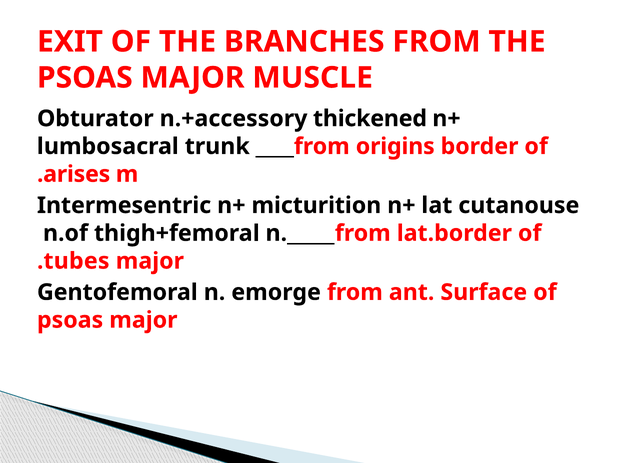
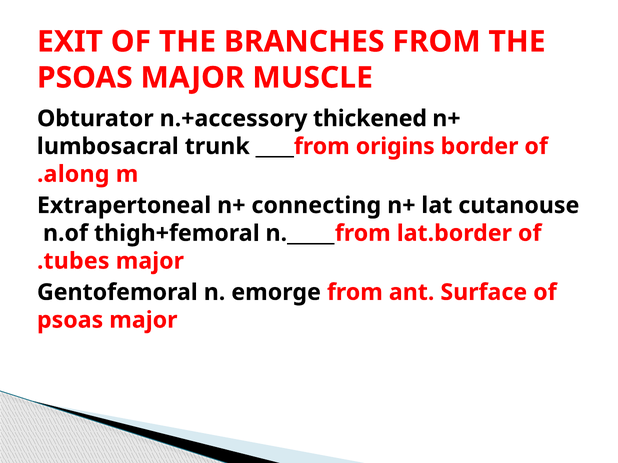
arises: arises -> along
Intermesentric: Intermesentric -> Extrapertoneal
micturition: micturition -> connecting
